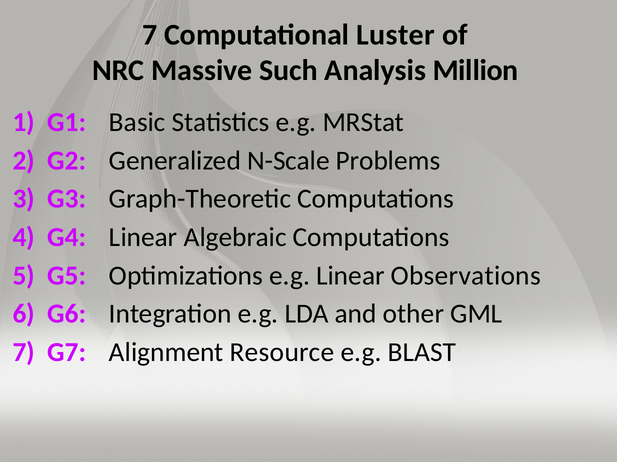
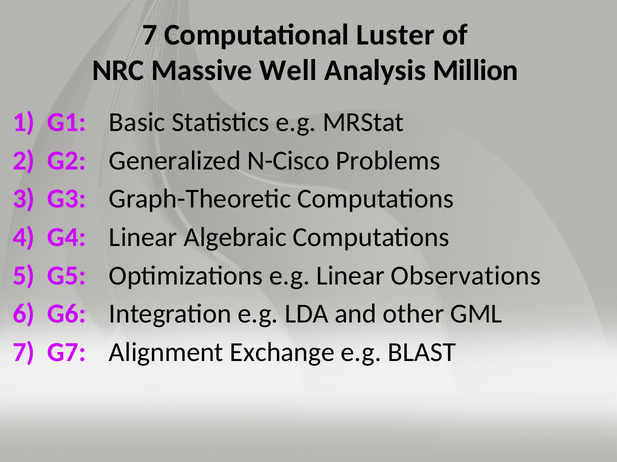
Such: Such -> Well
N-Scale: N-Scale -> N-Cisco
Resource: Resource -> Exchange
